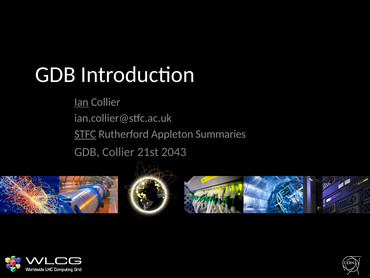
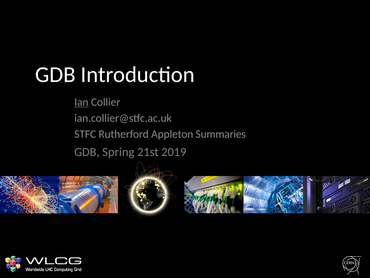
STFC underline: present -> none
GDB Collier: Collier -> Spring
2043: 2043 -> 2019
